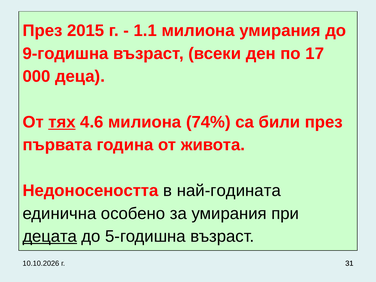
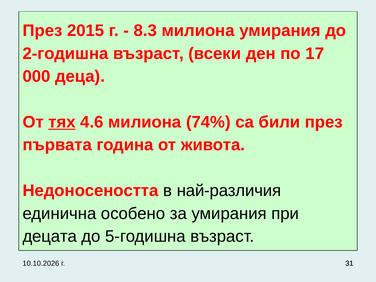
1.1: 1.1 -> 8.3
9-годишна: 9-годишна -> 2-годишна
най-годината: най-годината -> най-различия
децата underline: present -> none
